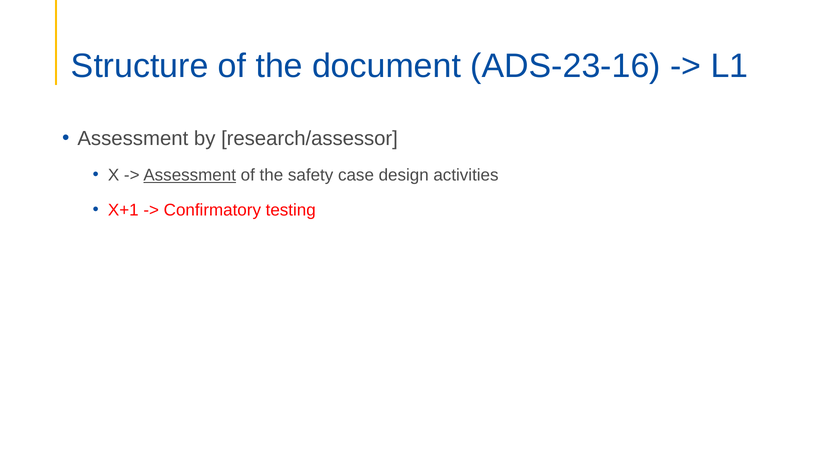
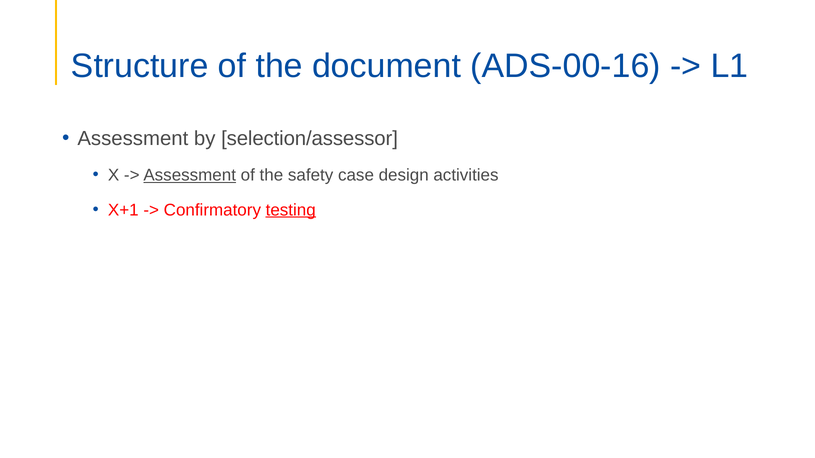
ADS-23-16: ADS-23-16 -> ADS-00-16
research/assessor: research/assessor -> selection/assessor
testing underline: none -> present
